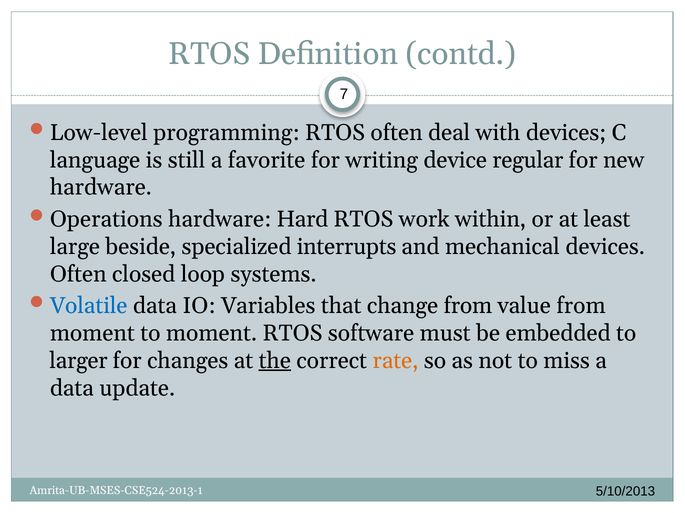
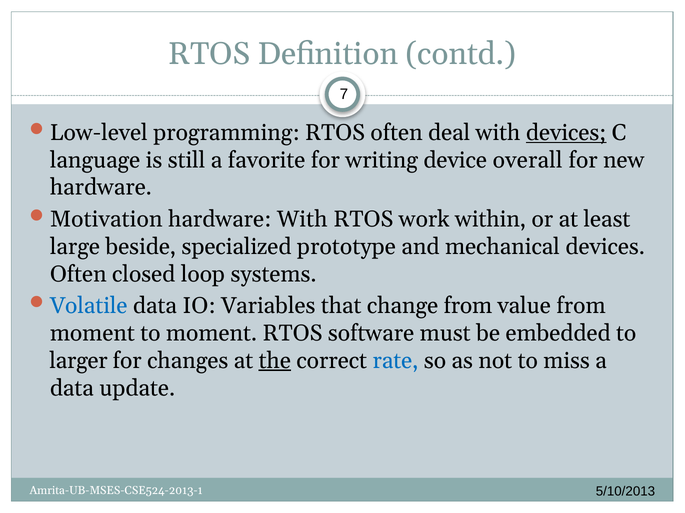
devices at (566, 133) underline: none -> present
regular: regular -> overall
Operations: Operations -> Motivation
hardware Hard: Hard -> With
interrupts: interrupts -> prototype
rate colour: orange -> blue
